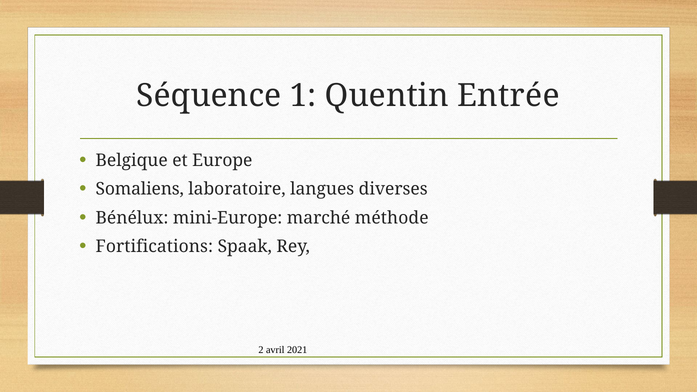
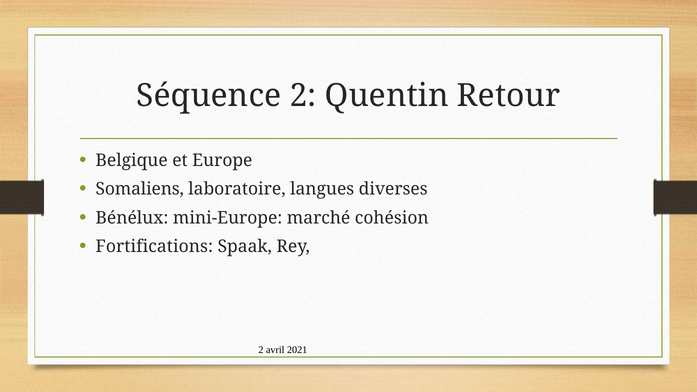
Séquence 1: 1 -> 2
Entrée: Entrée -> Retour
méthode: méthode -> cohésion
